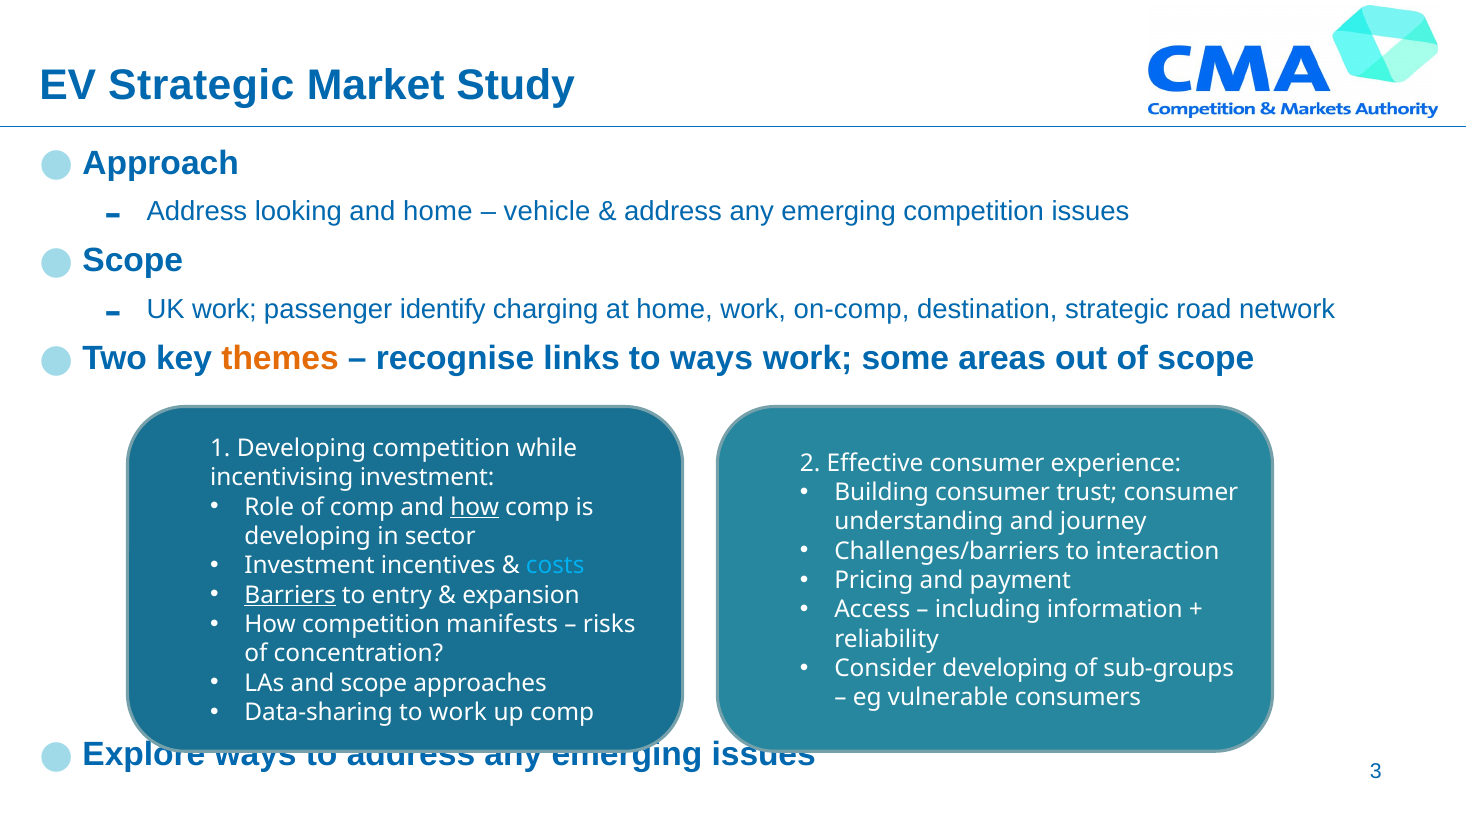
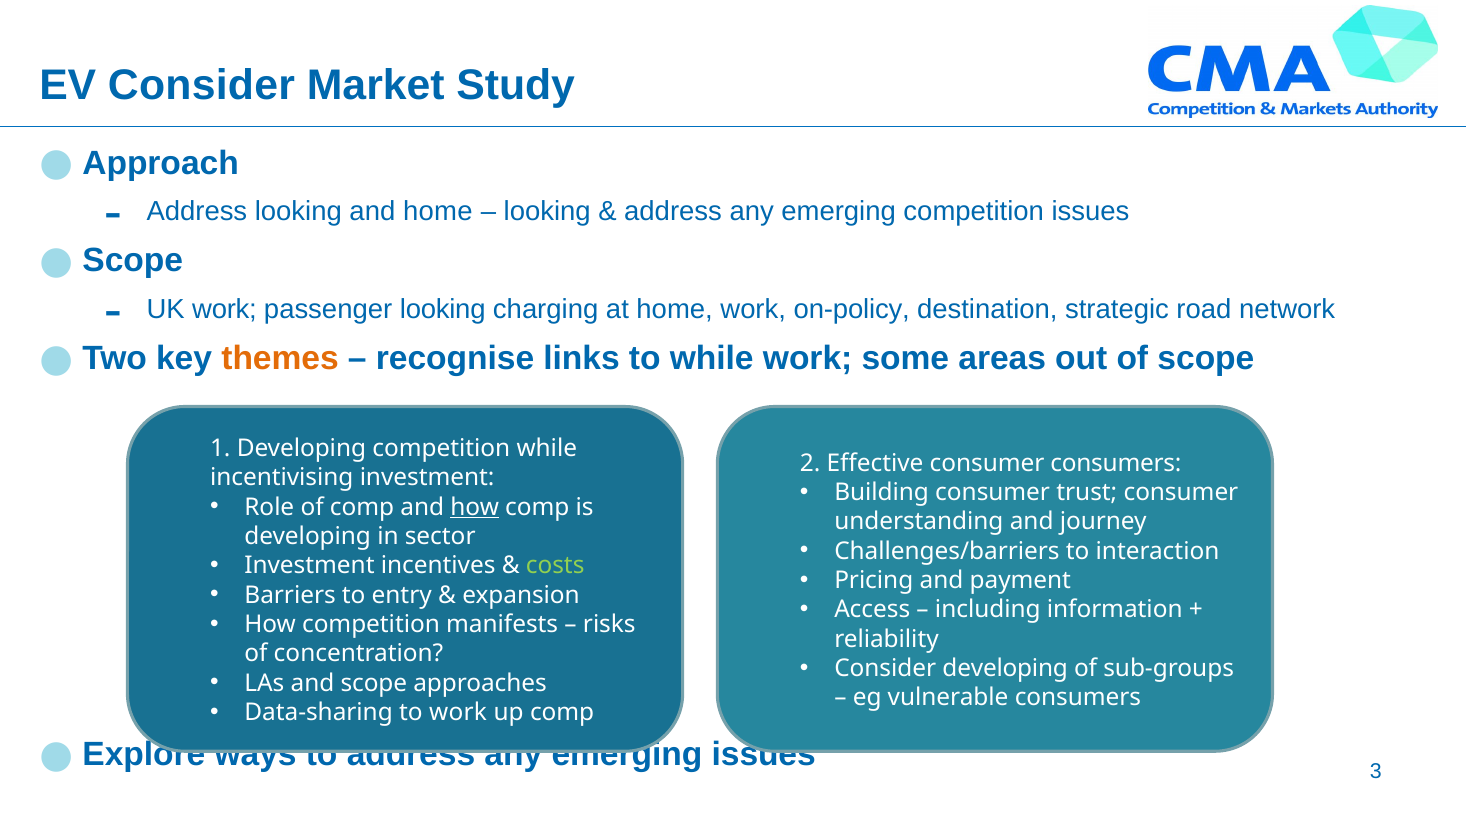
EV Strategic: Strategic -> Consider
vehicle at (547, 211): vehicle -> looking
passenger identify: identify -> looking
on-comp: on-comp -> on-policy
to ways: ways -> while
consumer experience: experience -> consumers
costs colour: light blue -> light green
Barriers underline: present -> none
